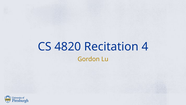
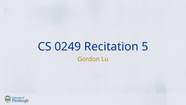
4820: 4820 -> 0249
4: 4 -> 5
